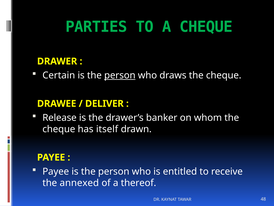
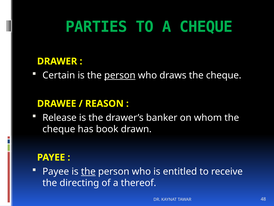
DELIVER: DELIVER -> REASON
itself: itself -> book
the at (88, 171) underline: none -> present
annexed: annexed -> directing
